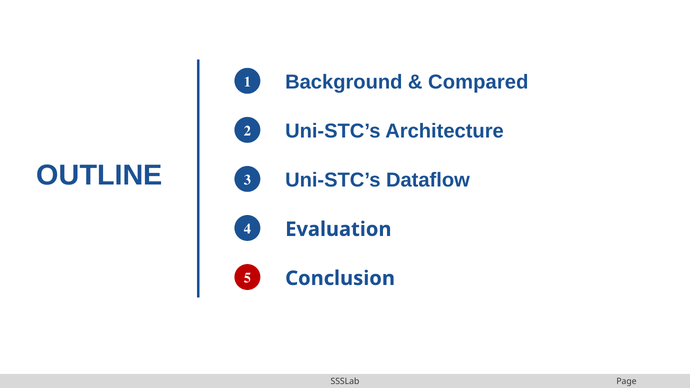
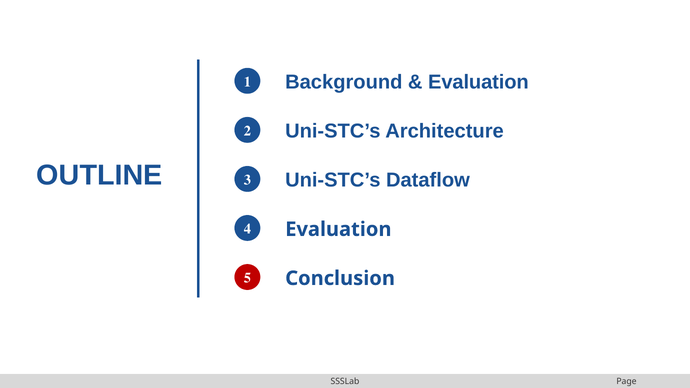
Compared at (478, 82): Compared -> Evaluation
